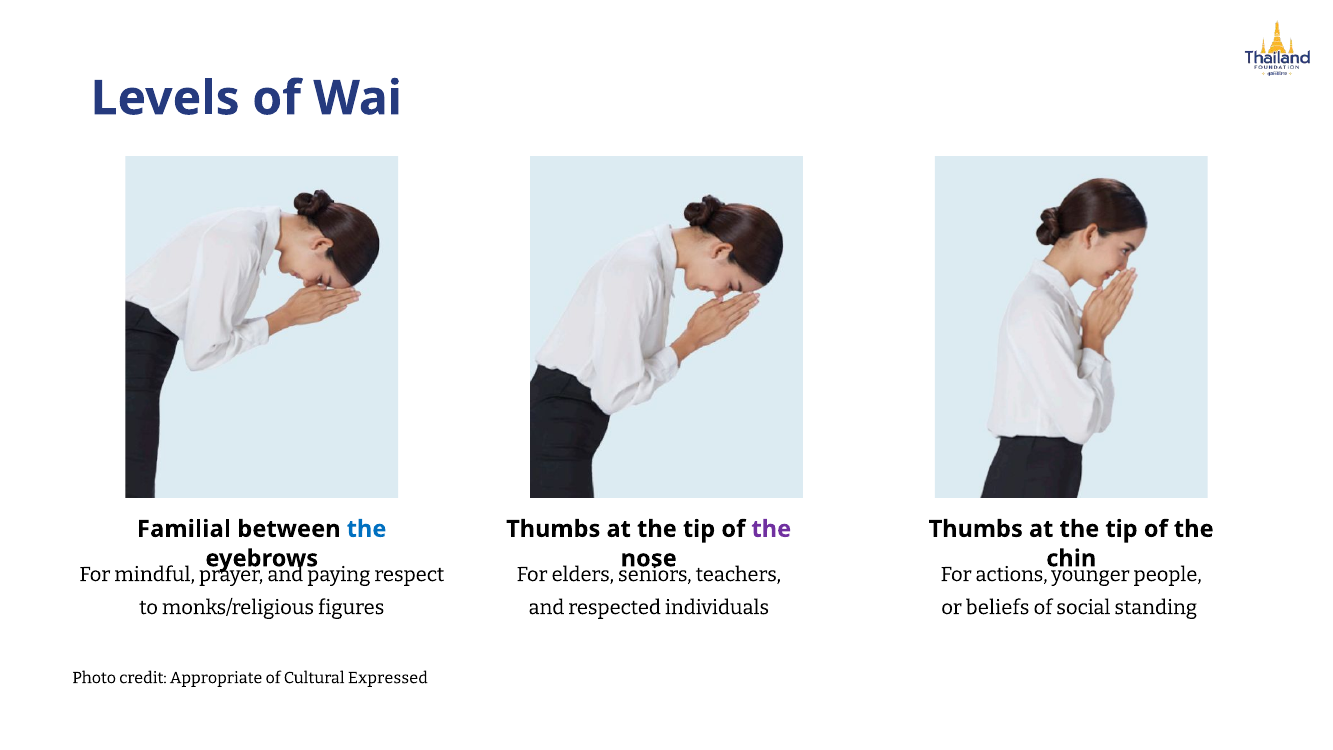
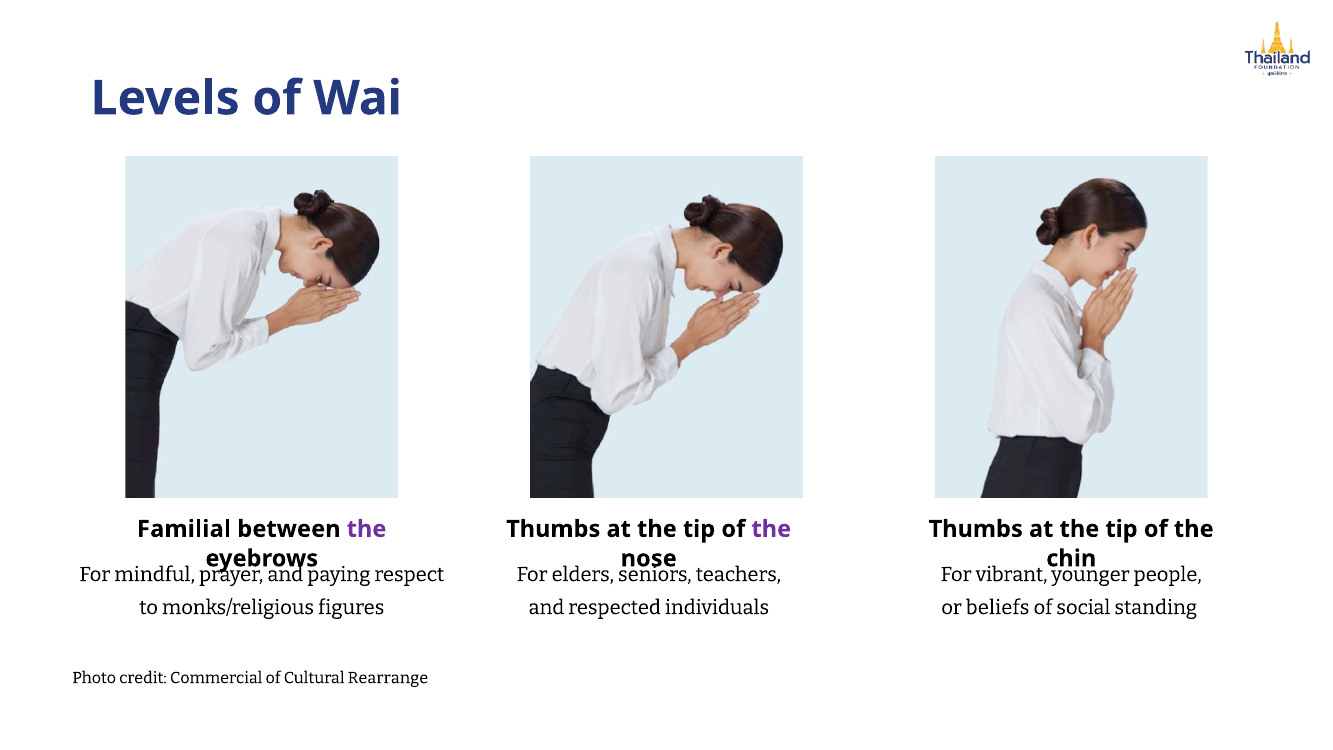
the at (367, 529) colour: blue -> purple
actions: actions -> vibrant
Appropriate: Appropriate -> Commercial
Expressed: Expressed -> Rearrange
